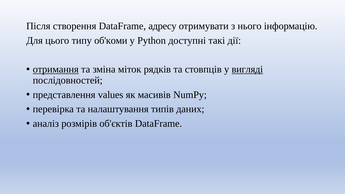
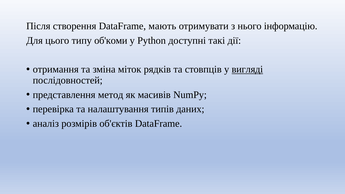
адресу: адресу -> мають
отримання underline: present -> none
values: values -> метод
